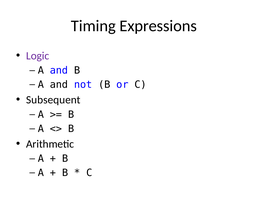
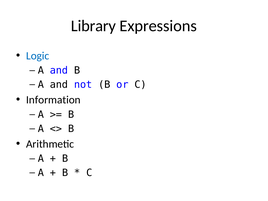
Timing: Timing -> Library
Logic colour: purple -> blue
Subsequent: Subsequent -> Information
